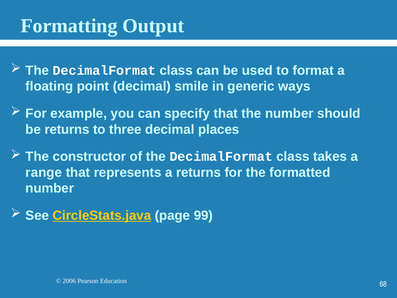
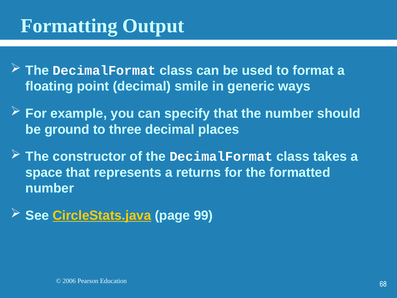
be returns: returns -> ground
range: range -> space
